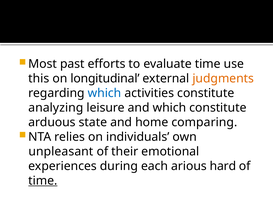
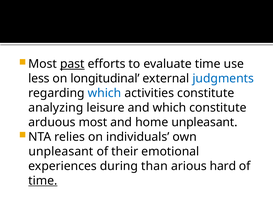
past underline: none -> present
this: this -> less
judgments colour: orange -> blue
arduous state: state -> most
home comparing: comparing -> unpleasant
each: each -> than
